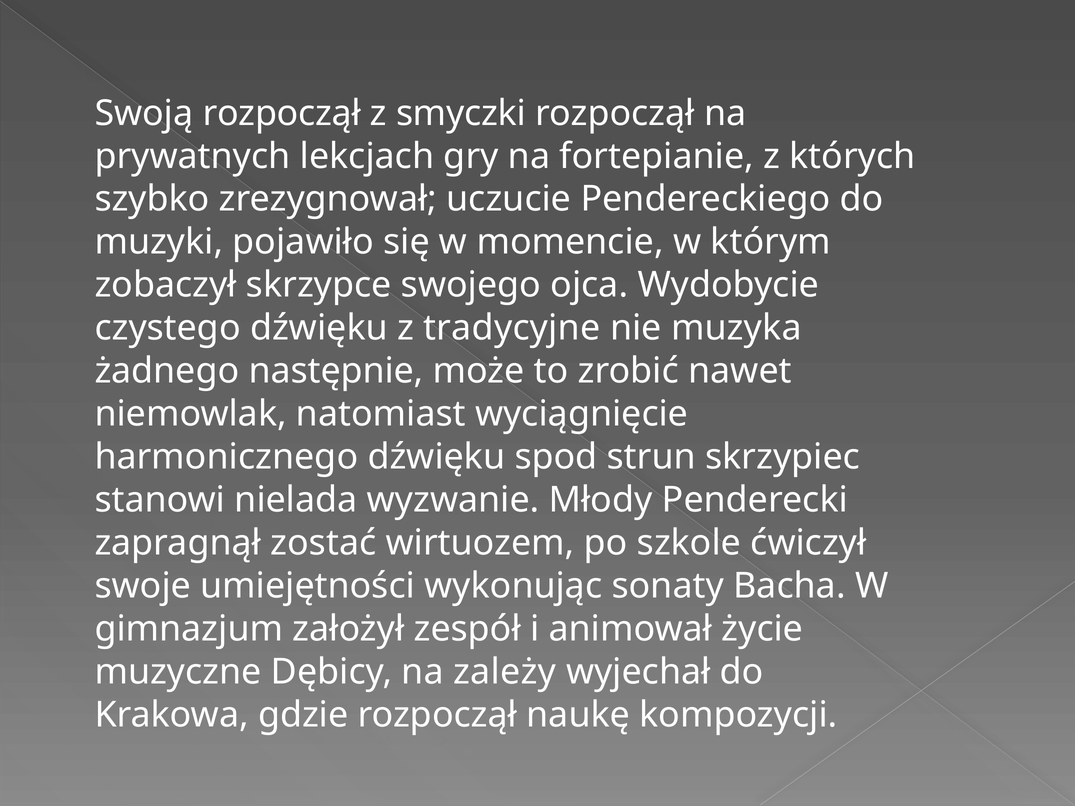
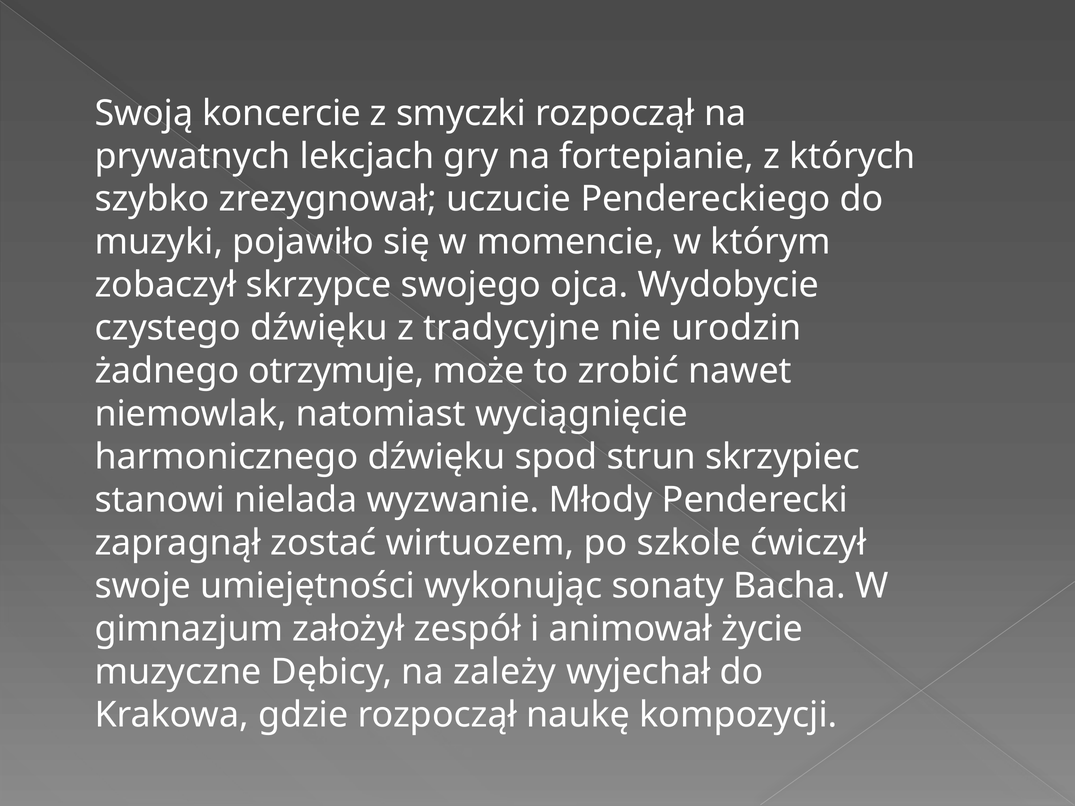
Swoją rozpoczął: rozpoczął -> koncercie
muzyka: muzyka -> urodzin
następnie: następnie -> otrzymuje
